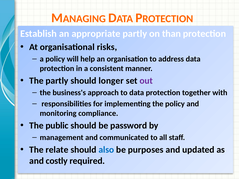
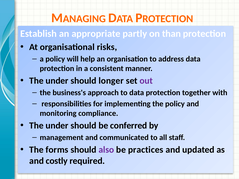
partly at (57, 81): partly -> under
public at (57, 126): public -> under
password: password -> conferred
relate: relate -> forms
also colour: blue -> purple
purposes: purposes -> practices
